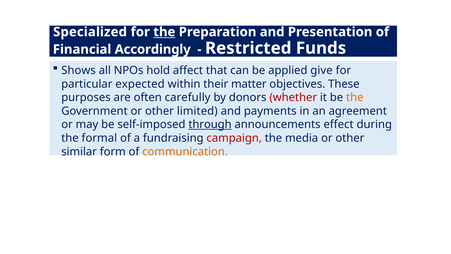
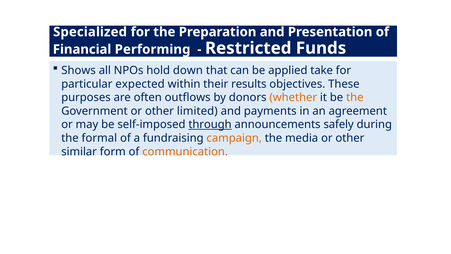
the at (164, 32) underline: present -> none
Accordingly: Accordingly -> Performing
affect: affect -> down
give: give -> take
matter: matter -> results
carefully: carefully -> outflows
whether colour: red -> orange
effect: effect -> safely
campaign colour: red -> orange
